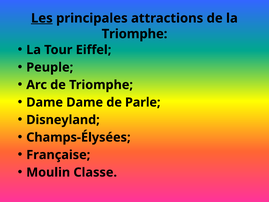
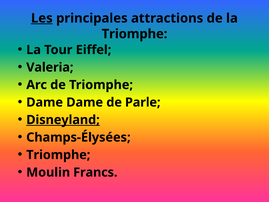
Peuple: Peuple -> Valeria
Disneyland underline: none -> present
Française at (58, 155): Française -> Triomphe
Classe: Classe -> Francs
